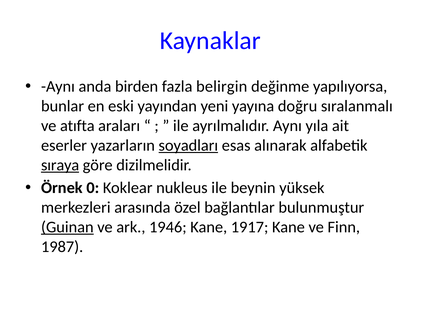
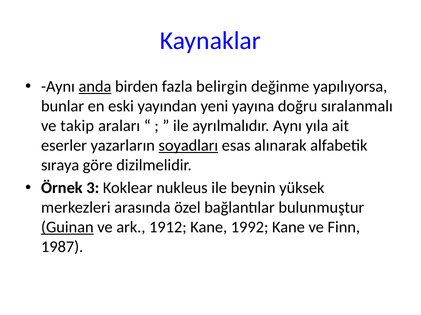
anda underline: none -> present
atıfta: atıfta -> takip
sıraya underline: present -> none
0: 0 -> 3
1946: 1946 -> 1912
1917: 1917 -> 1992
